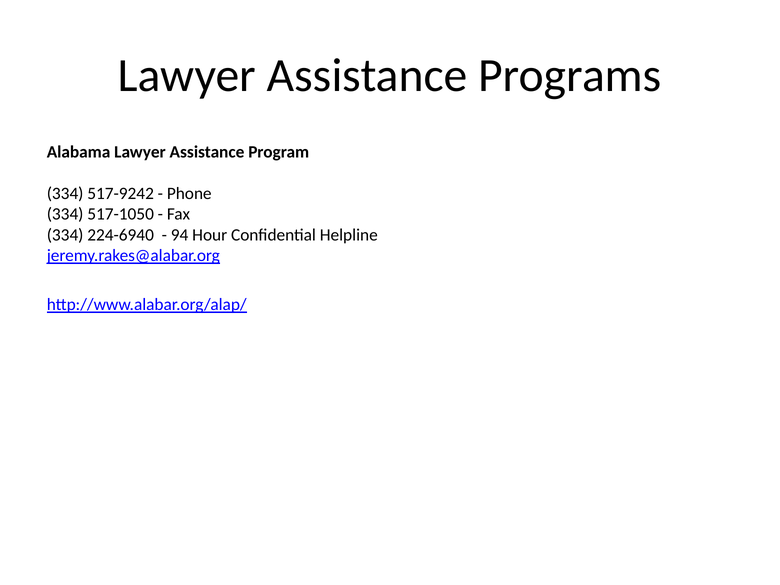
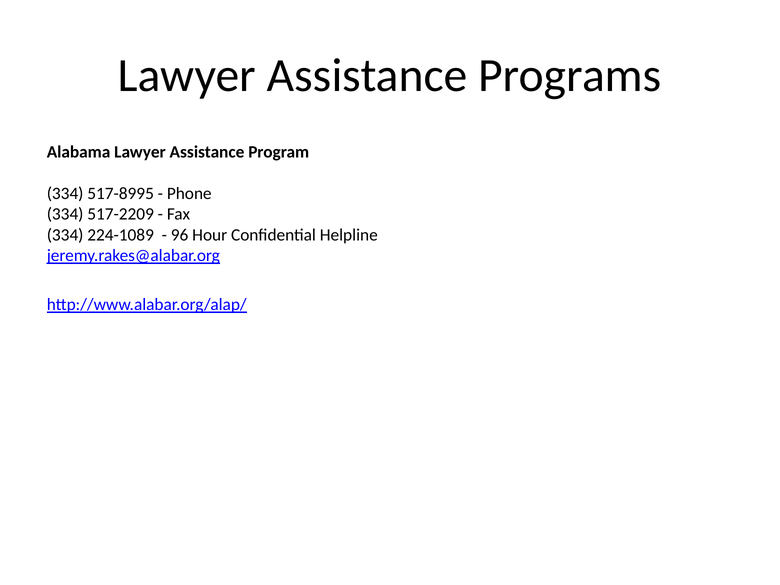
517-9242: 517-9242 -> 517-8995
517-1050: 517-1050 -> 517-2209
224-6940: 224-6940 -> 224-1089
94: 94 -> 96
